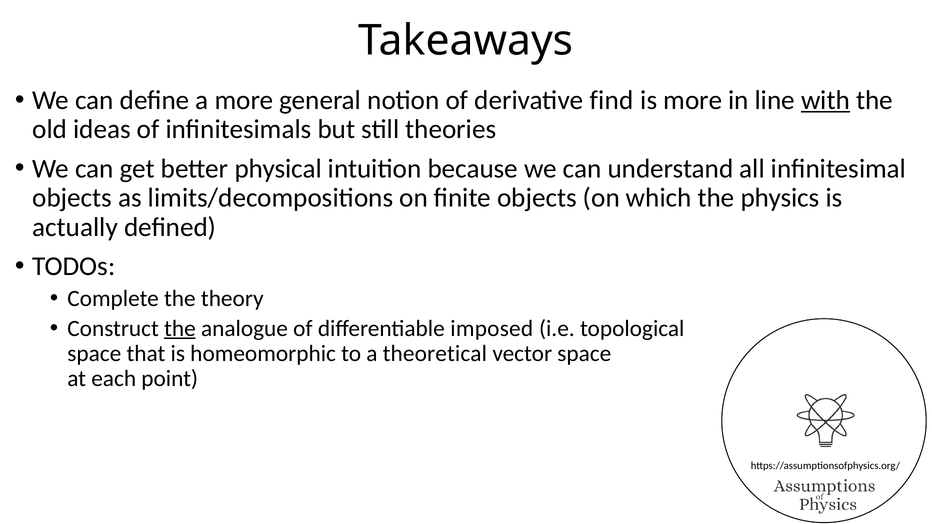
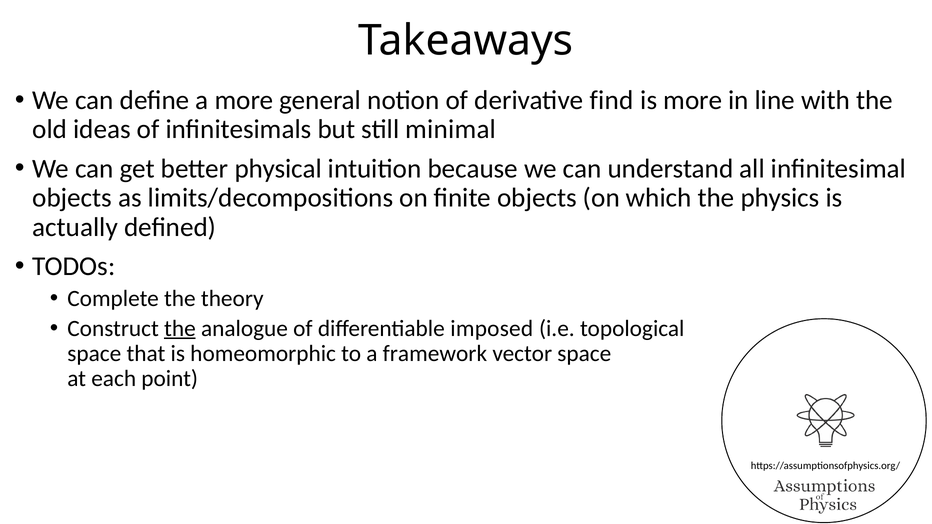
with underline: present -> none
theories: theories -> minimal
theoretical: theoretical -> framework
